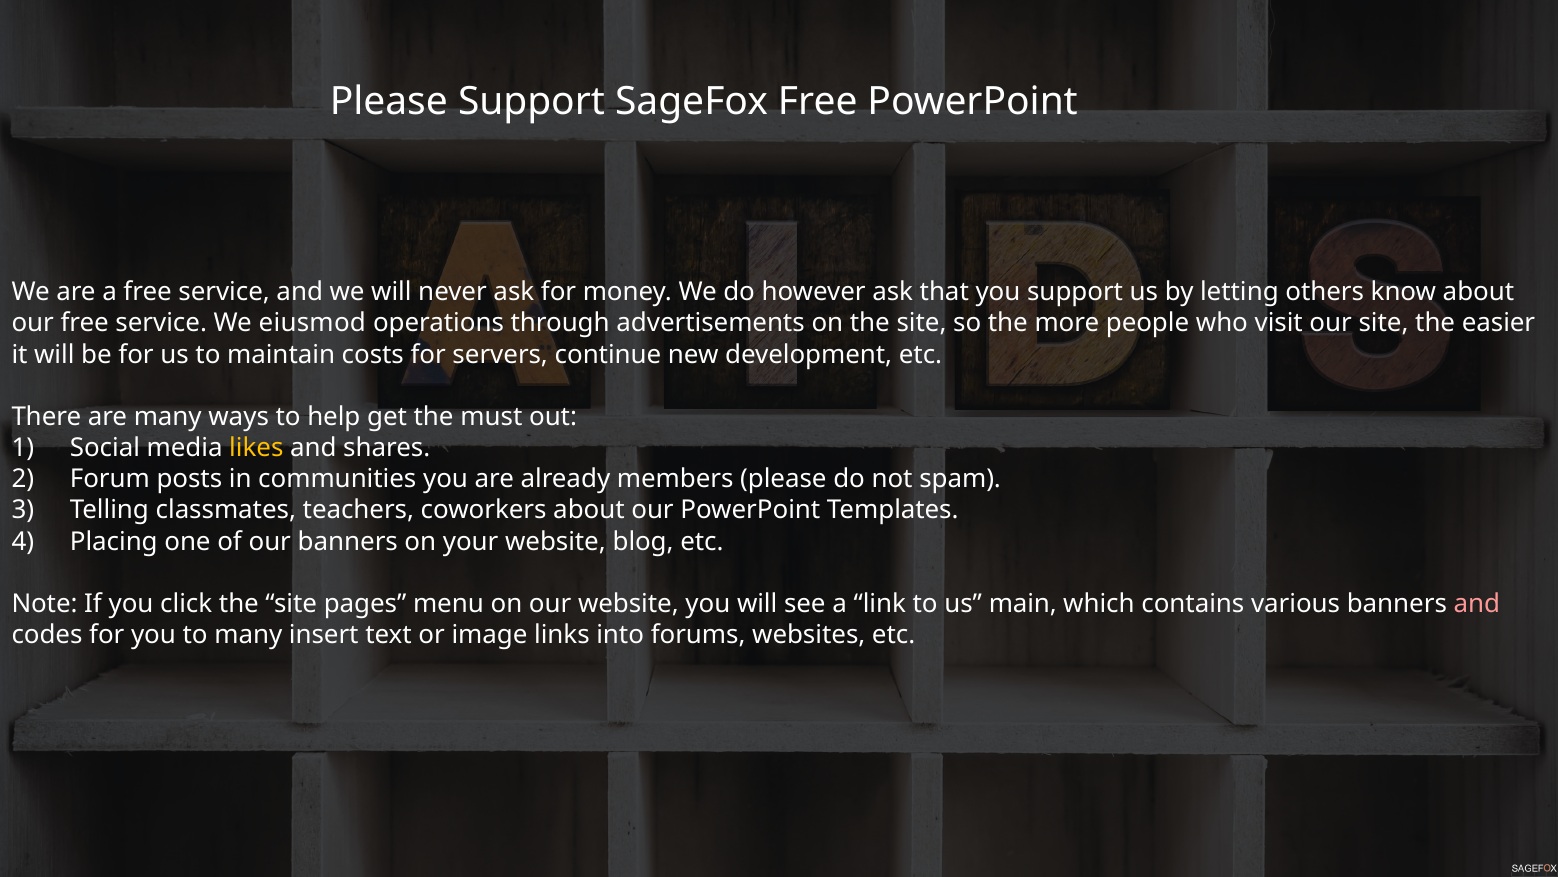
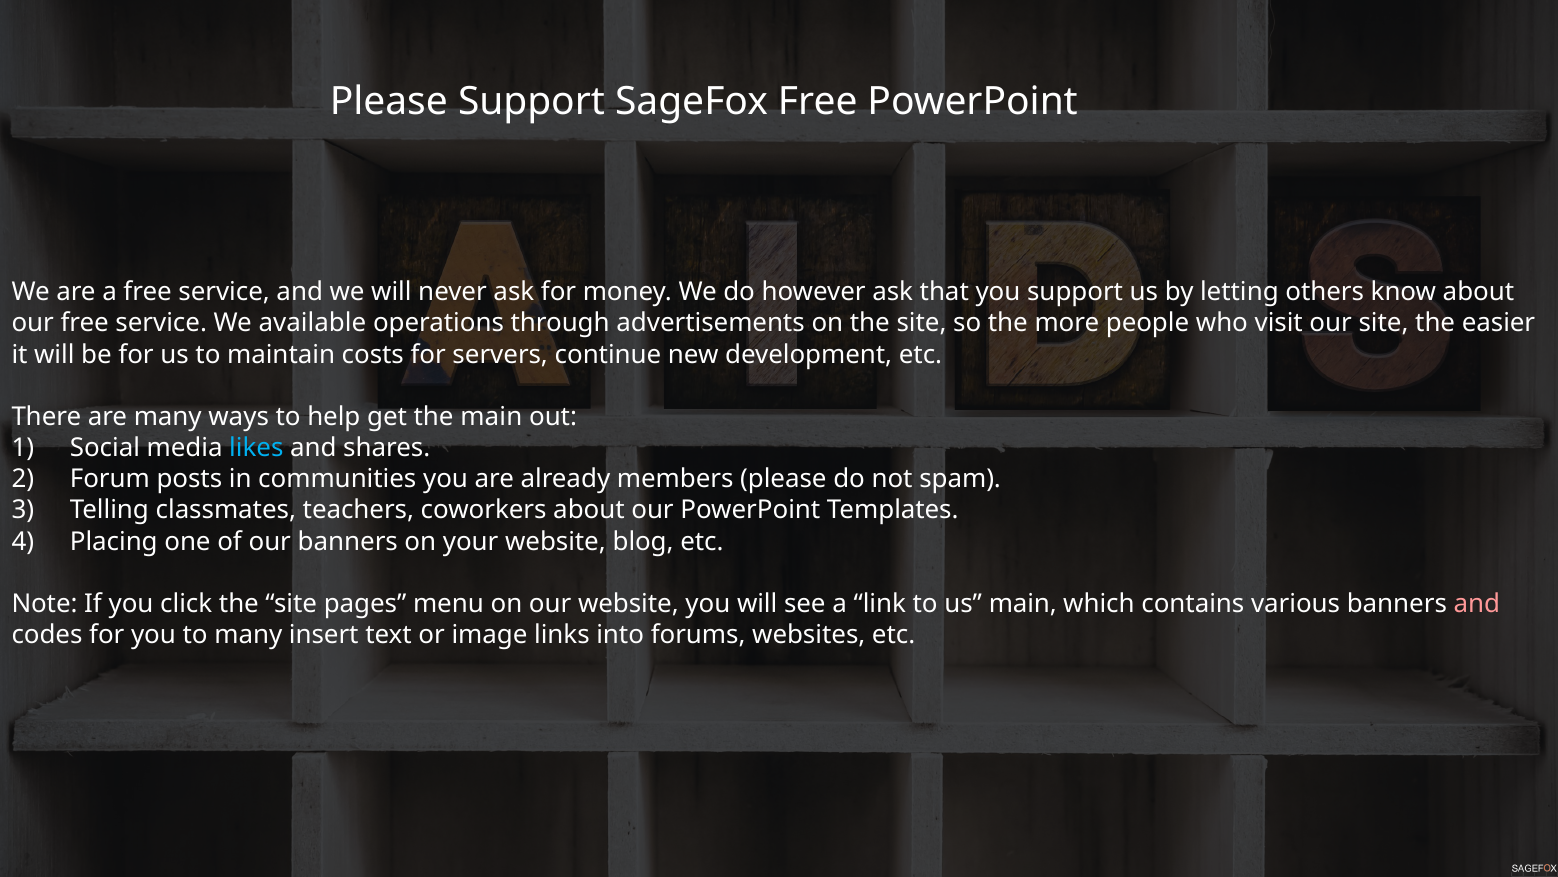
eiusmod: eiusmod -> available
the must: must -> main
likes colour: yellow -> light blue
